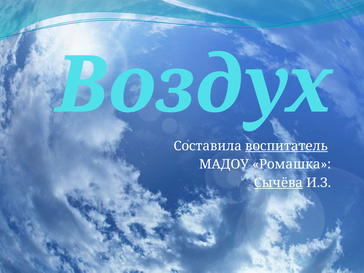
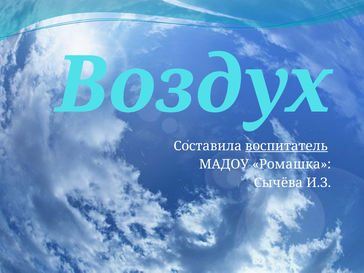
Сычёва underline: present -> none
